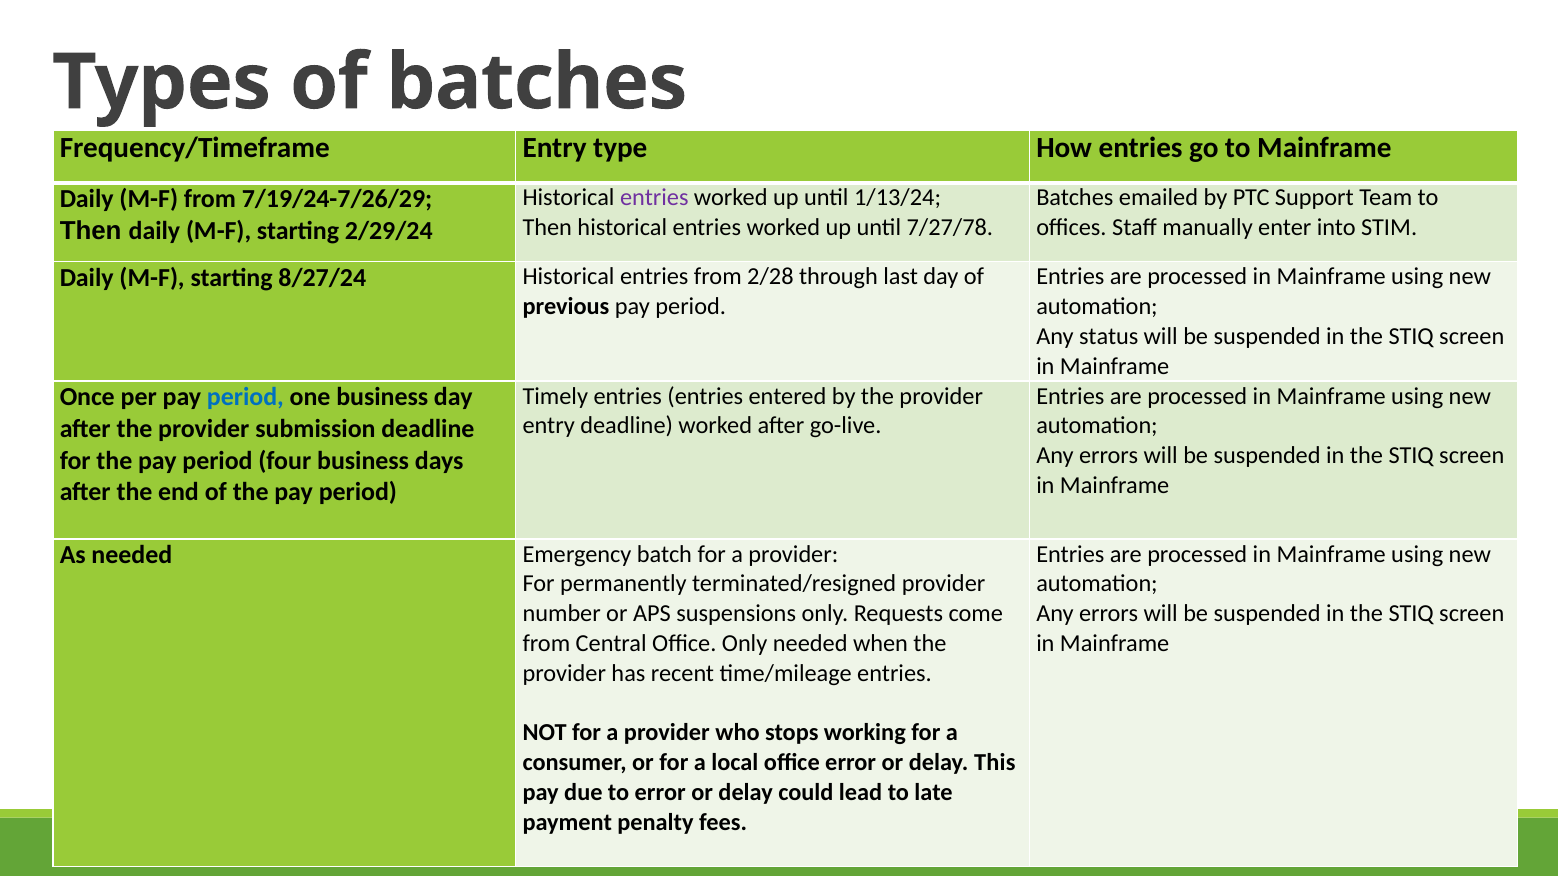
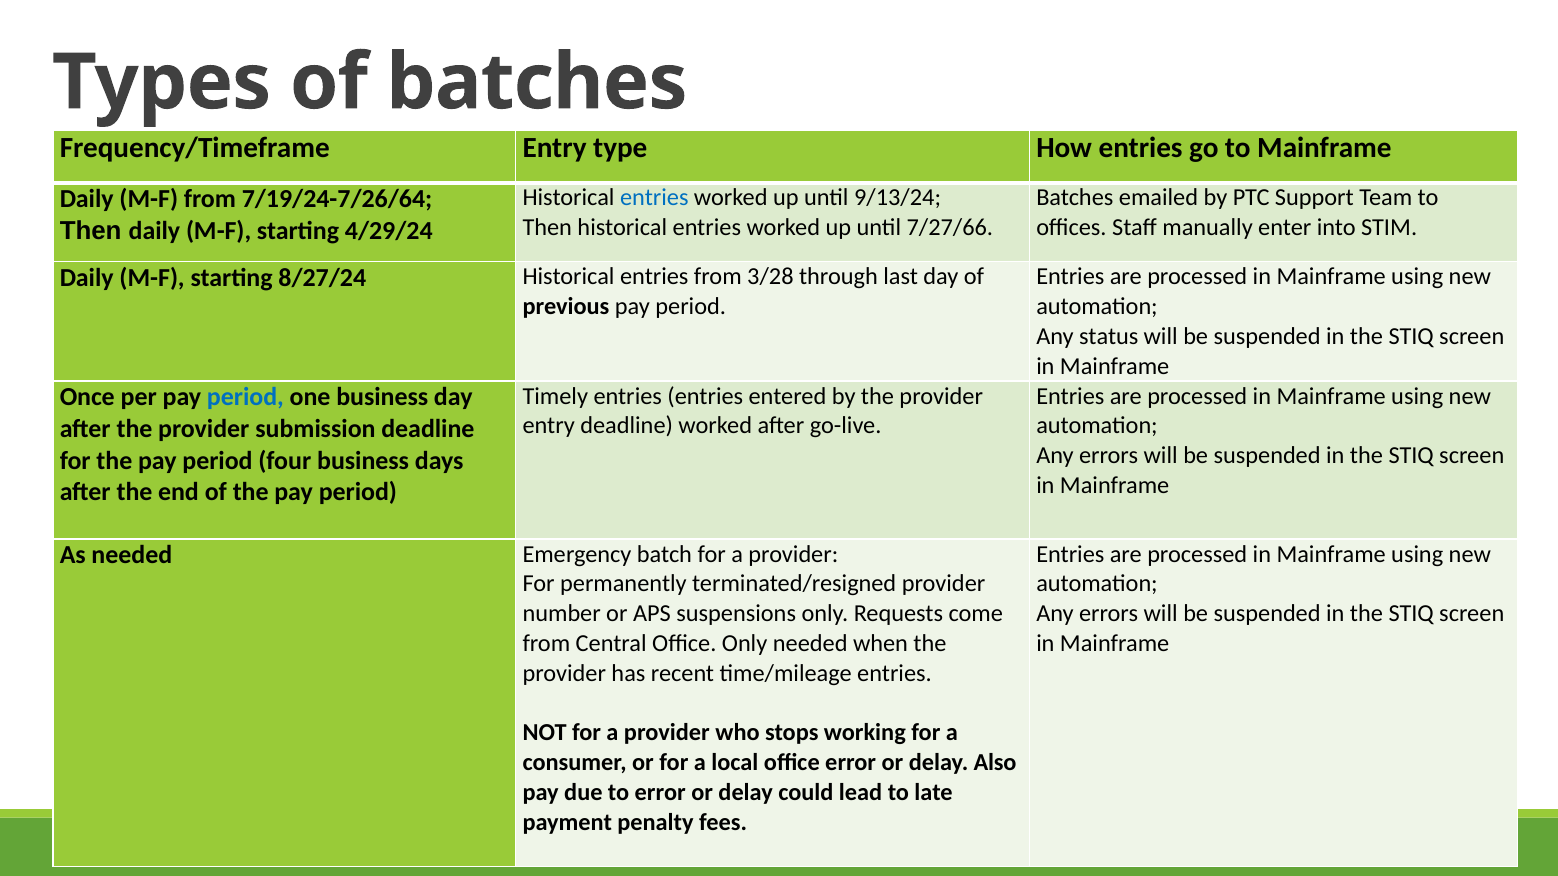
entries at (654, 198) colour: purple -> blue
1/13/24: 1/13/24 -> 9/13/24
7/19/24-7/26/29: 7/19/24-7/26/29 -> 7/19/24-7/26/64
7/27/78: 7/27/78 -> 7/27/66
2/29/24: 2/29/24 -> 4/29/24
2/28: 2/28 -> 3/28
This: This -> Also
